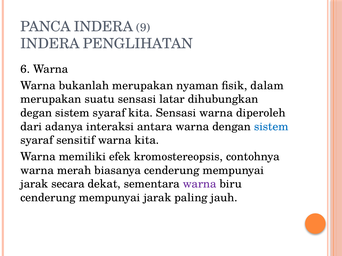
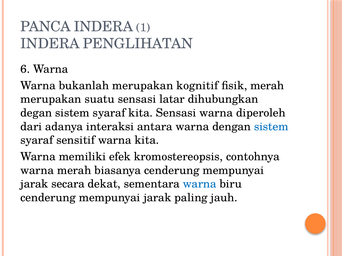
9: 9 -> 1
nyaman: nyaman -> kognitif
fisik dalam: dalam -> merah
warna at (200, 184) colour: purple -> blue
